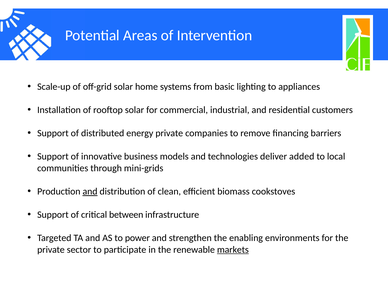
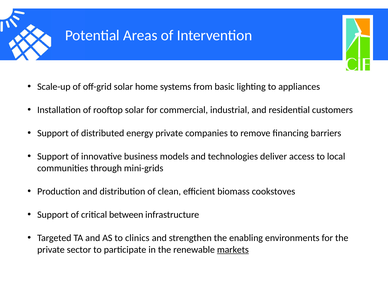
added: added -> access
and at (90, 191) underline: present -> none
power: power -> clinics
